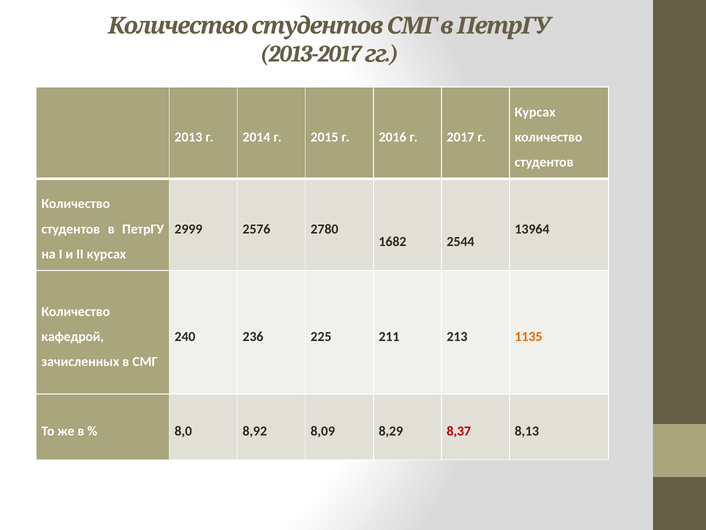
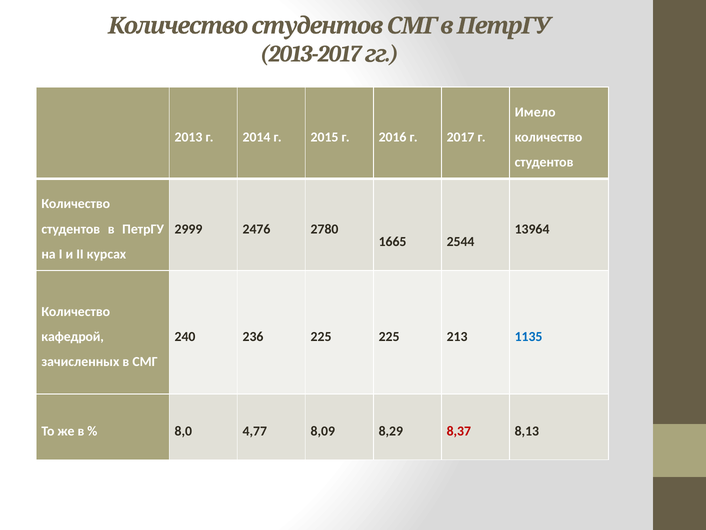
Курсах at (535, 112): Курсах -> Имело
2576: 2576 -> 2476
1682: 1682 -> 1665
225 211: 211 -> 225
1135 colour: orange -> blue
8,92: 8,92 -> 4,77
